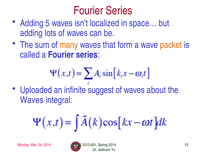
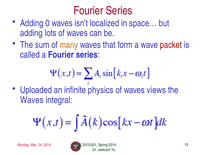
5: 5 -> 0
packet colour: orange -> red
suggest: suggest -> physics
about: about -> views
